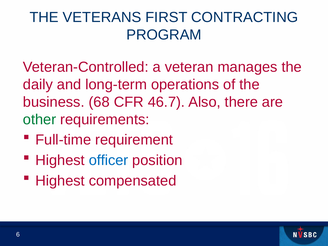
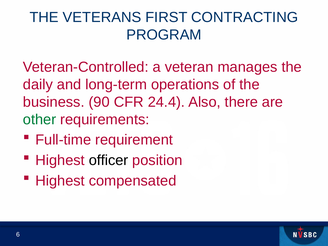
68: 68 -> 90
46.7: 46.7 -> 24.4
officer colour: blue -> black
